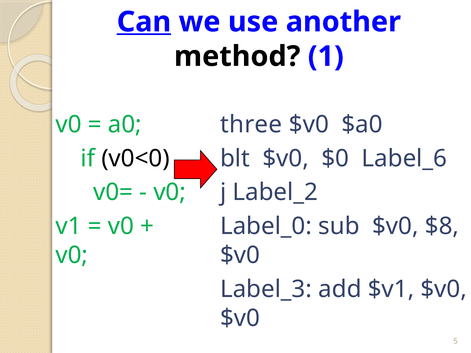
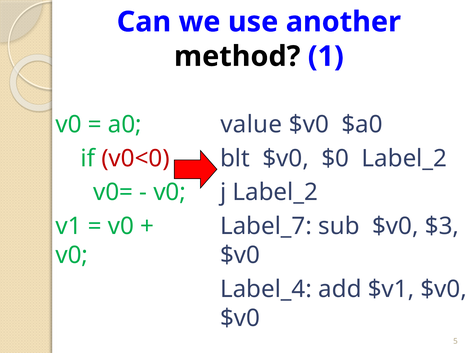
Can underline: present -> none
three: three -> value
v0<0 colour: black -> red
$0 Label_6: Label_6 -> Label_2
Label_0: Label_0 -> Label_7
$8: $8 -> $3
Label_3: Label_3 -> Label_4
